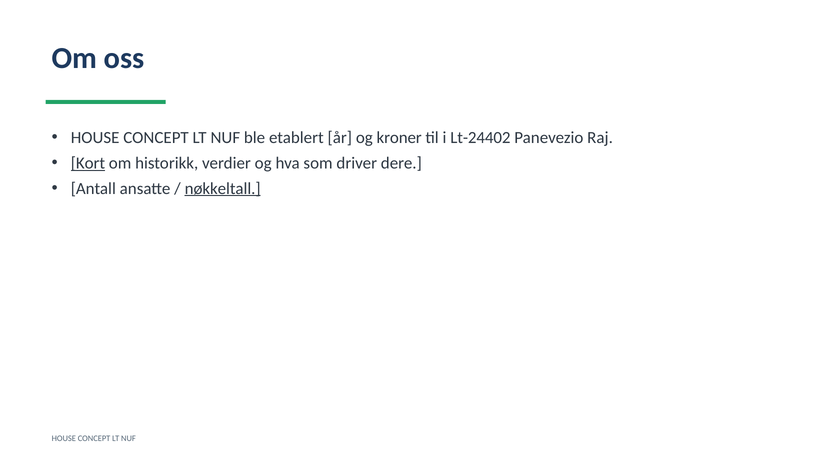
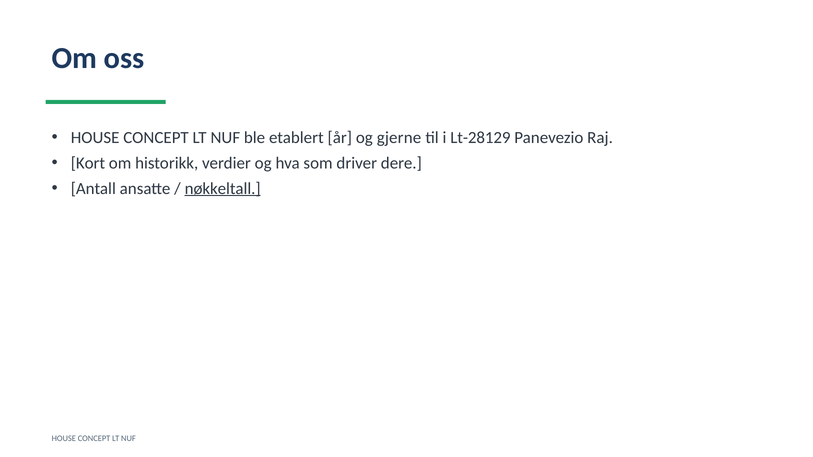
kroner: kroner -> gjerne
Lt-24402: Lt-24402 -> Lt-28129
Kort underline: present -> none
